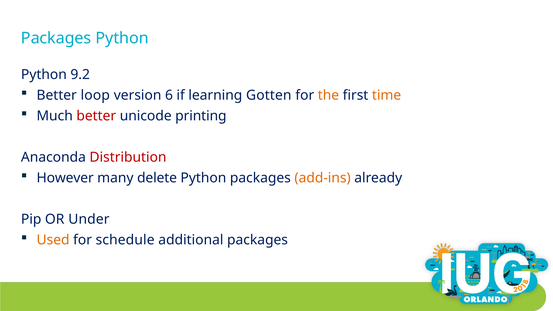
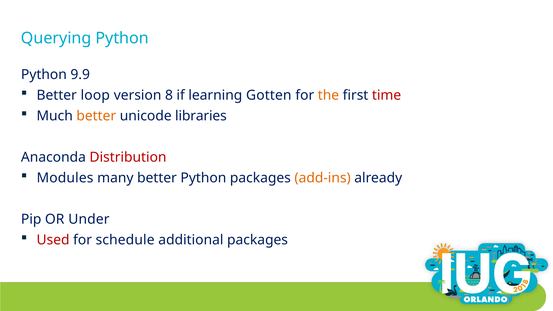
Packages at (56, 38): Packages -> Querying
9.2: 9.2 -> 9.9
6: 6 -> 8
time colour: orange -> red
better at (96, 116) colour: red -> orange
printing: printing -> libraries
However: However -> Modules
many delete: delete -> better
Used colour: orange -> red
